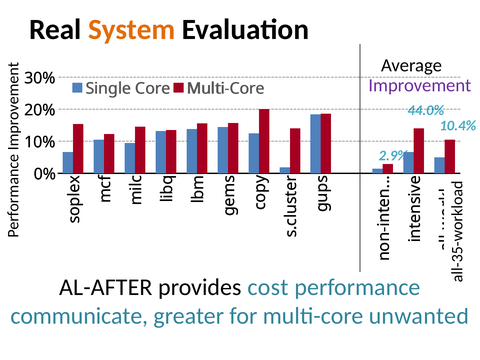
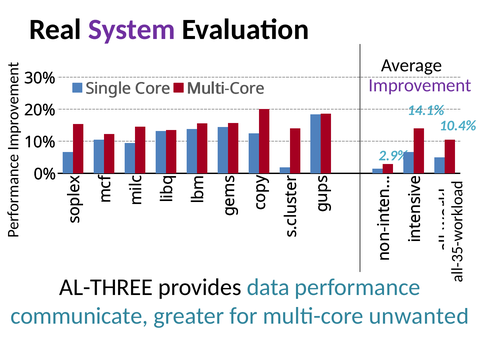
System colour: orange -> purple
44.0%: 44.0% -> 14.1%
AL-AFTER: AL-AFTER -> AL-THREE
cost: cost -> data
